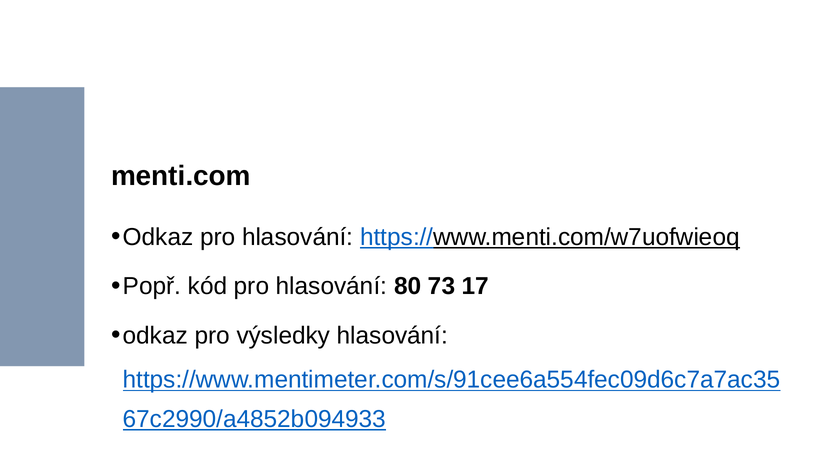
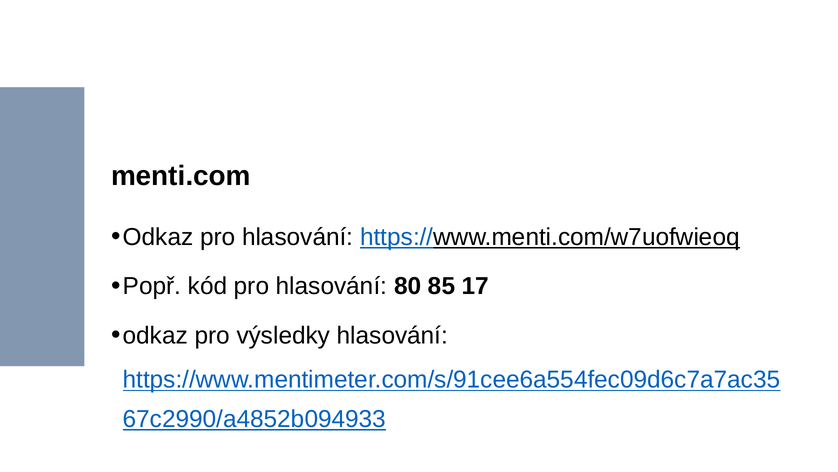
73: 73 -> 85
